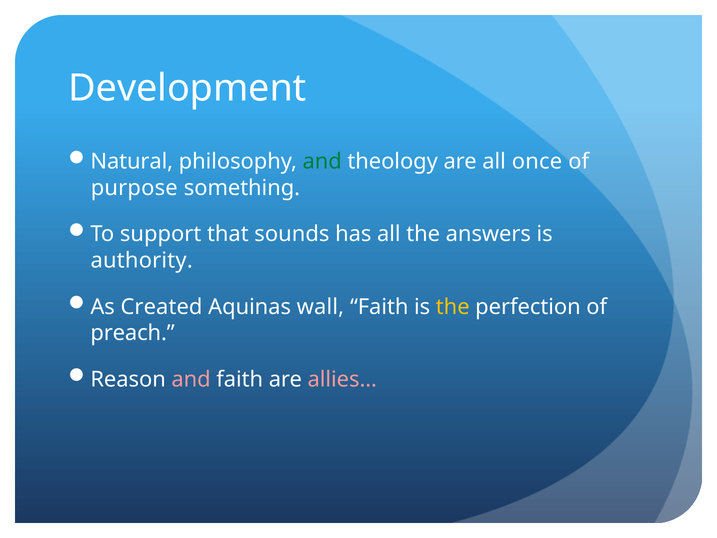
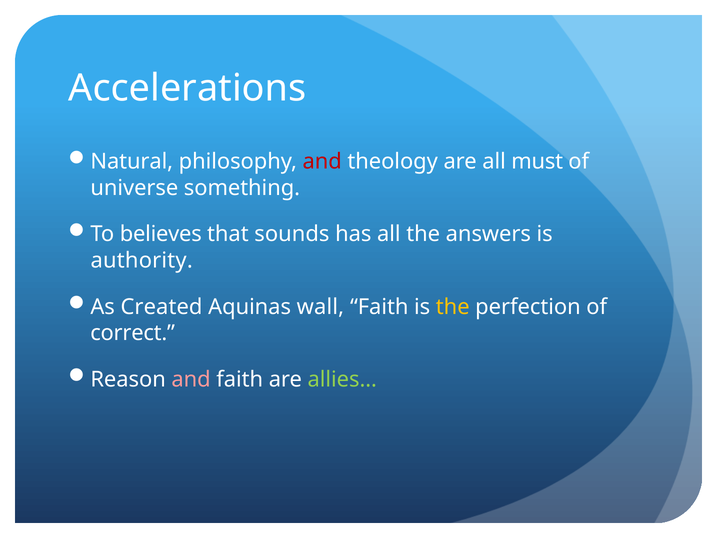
Development: Development -> Accelerations
and at (322, 162) colour: green -> red
once: once -> must
purpose: purpose -> universe
support: support -> believes
preach: preach -> correct
allies… colour: pink -> light green
